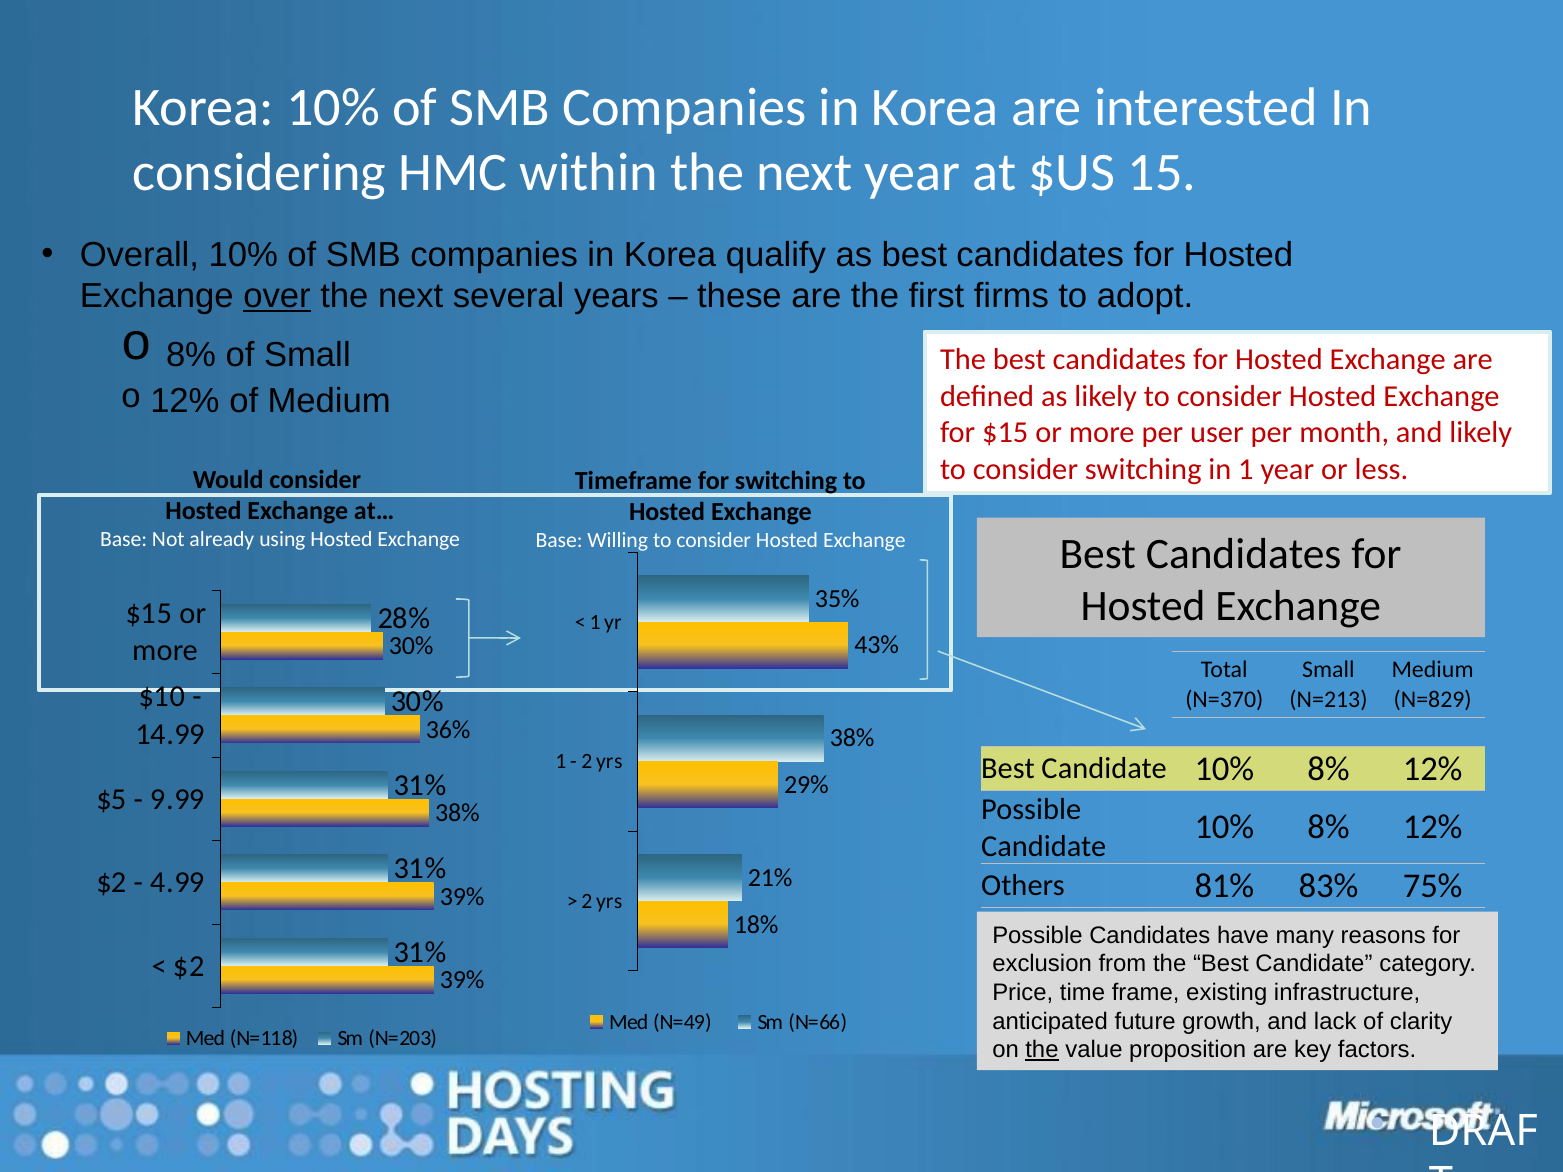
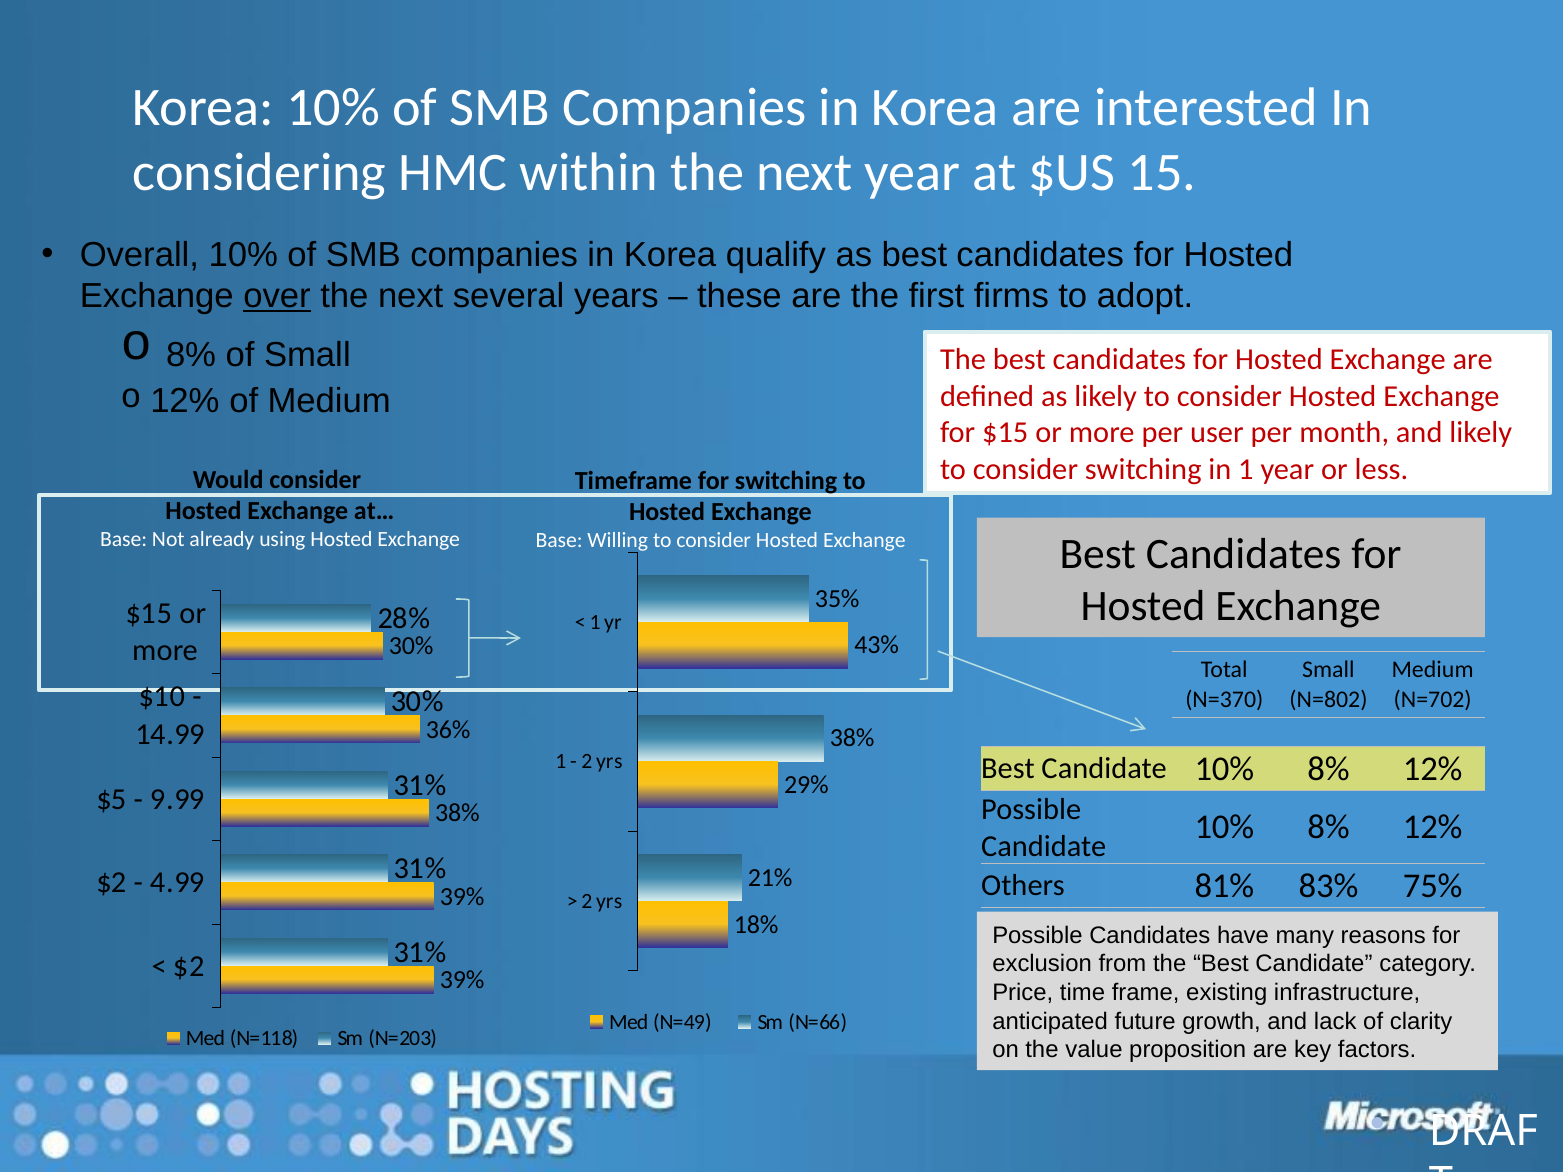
N=213: N=213 -> N=802
N=829: N=829 -> N=702
the at (1042, 1050) underline: present -> none
